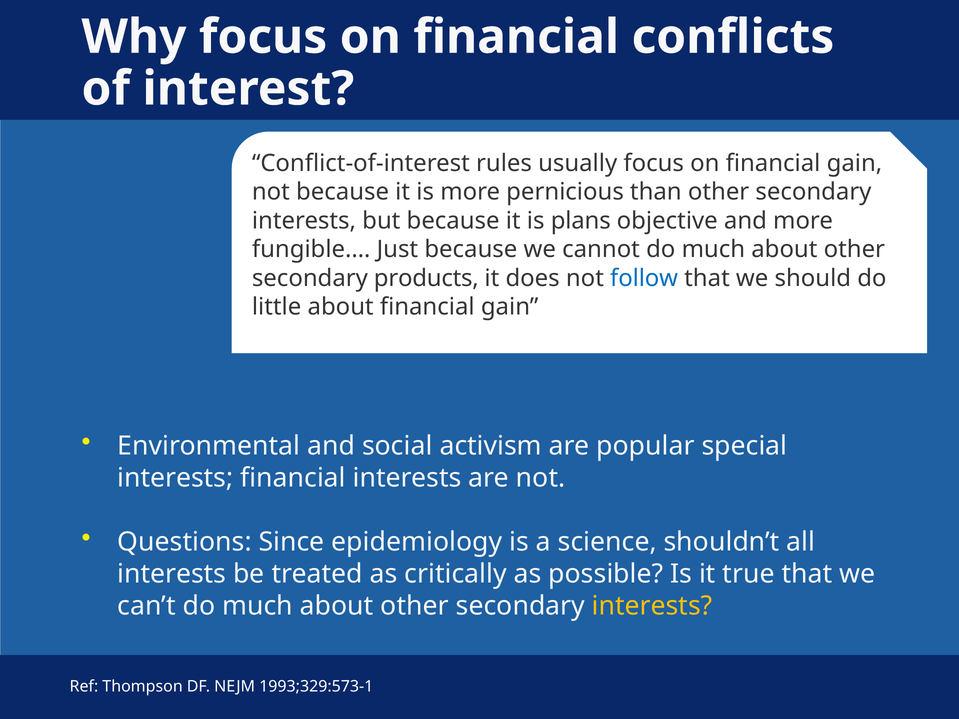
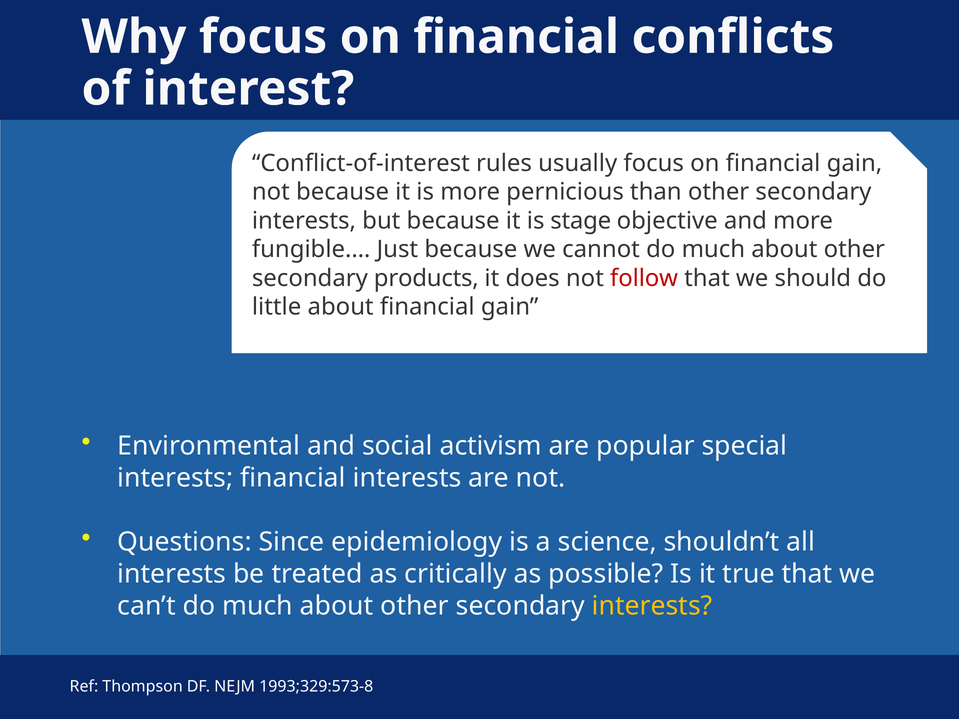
plans: plans -> stage
follow colour: blue -> red
1993;329:573-1: 1993;329:573-1 -> 1993;329:573-8
